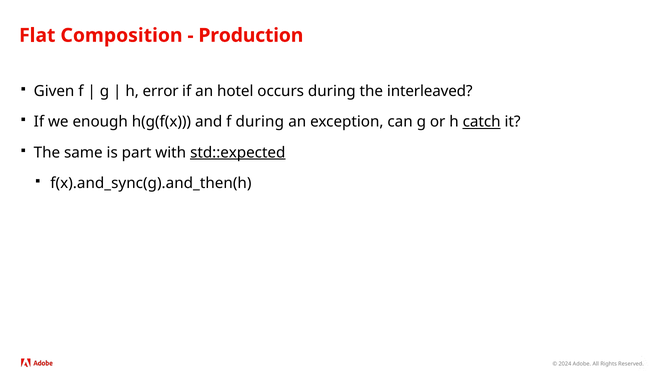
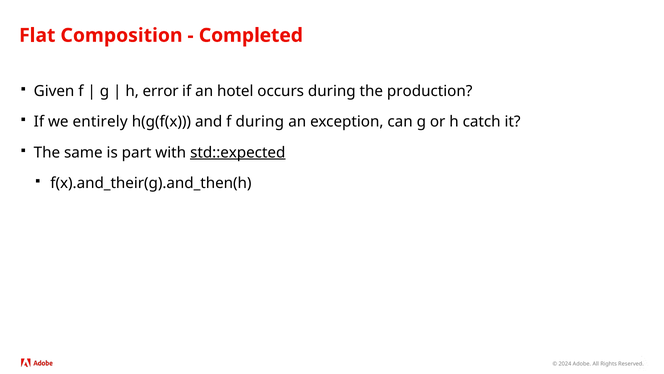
Production: Production -> Completed
interleaved: interleaved -> production
enough: enough -> entirely
catch underline: present -> none
f(x).and_sync(g).and_then(h: f(x).and_sync(g).and_then(h -> f(x).and_their(g).and_then(h
